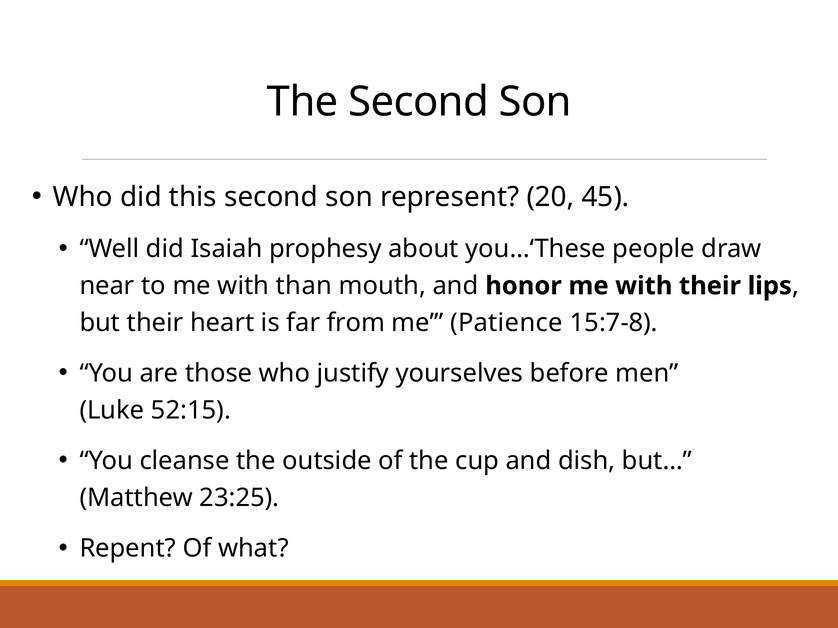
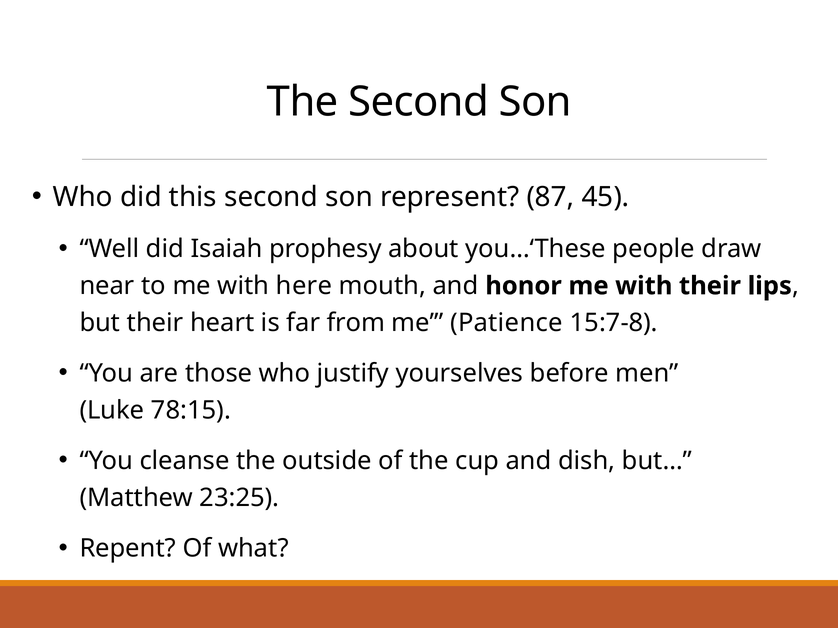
20: 20 -> 87
than: than -> here
52:15: 52:15 -> 78:15
